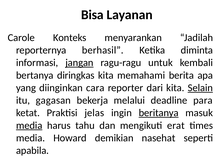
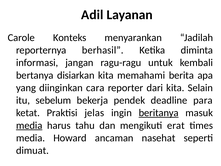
Bisa: Bisa -> Adil
jangan underline: present -> none
diringkas: diringkas -> disiarkan
Selain underline: present -> none
gagasan: gagasan -> sebelum
melalui: melalui -> pendek
demikian: demikian -> ancaman
apabila: apabila -> dimuat
